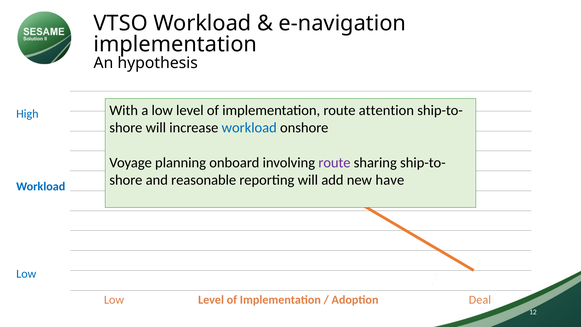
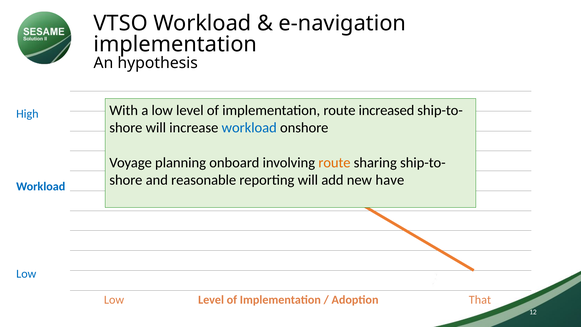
attention: attention -> increased
route at (334, 163) colour: purple -> orange
Deal: Deal -> That
